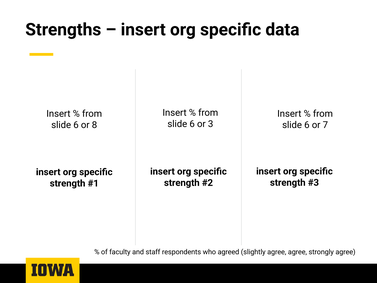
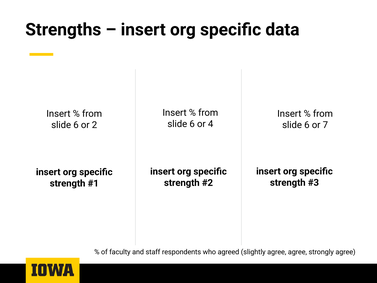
3: 3 -> 4
8: 8 -> 2
